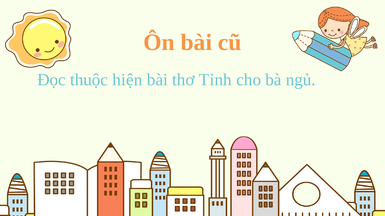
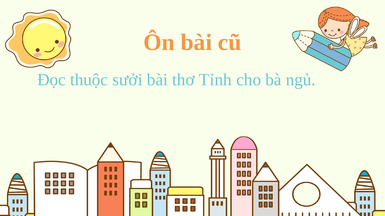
hiện: hiện -> sưởi
